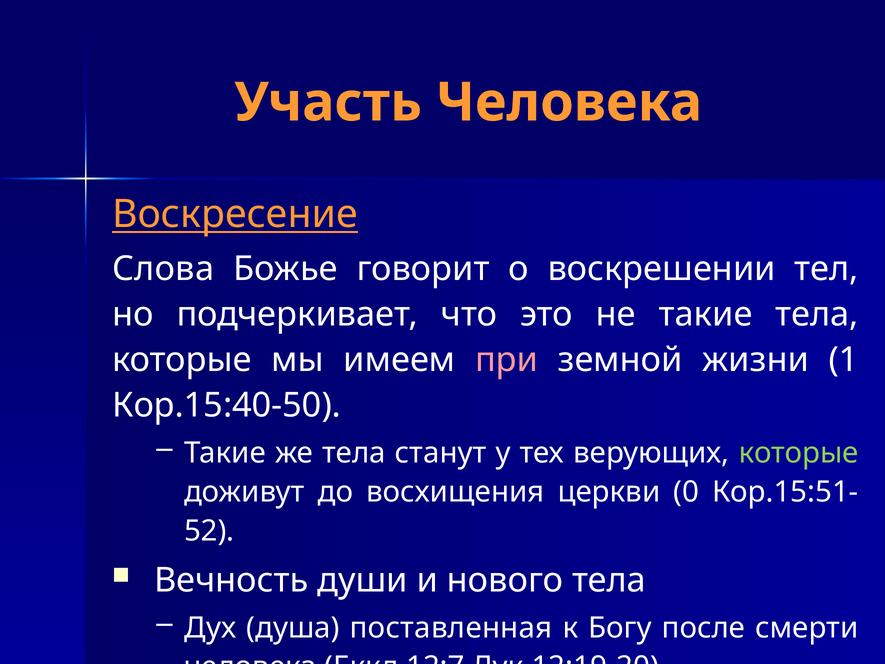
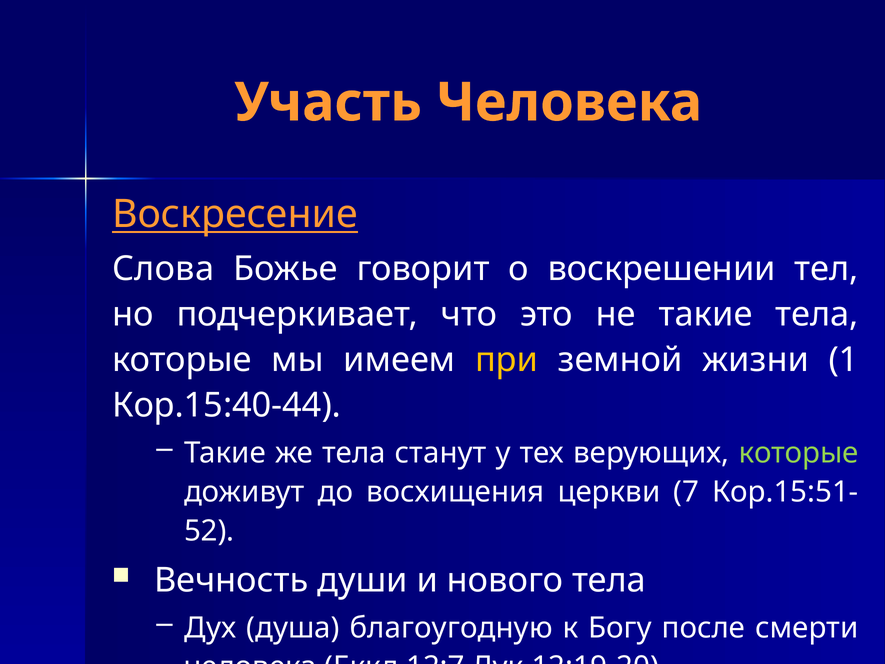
при colour: pink -> yellow
Кор.15:40-50: Кор.15:40-50 -> Кор.15:40-44
0: 0 -> 7
поставленная: поставленная -> благоугодную
